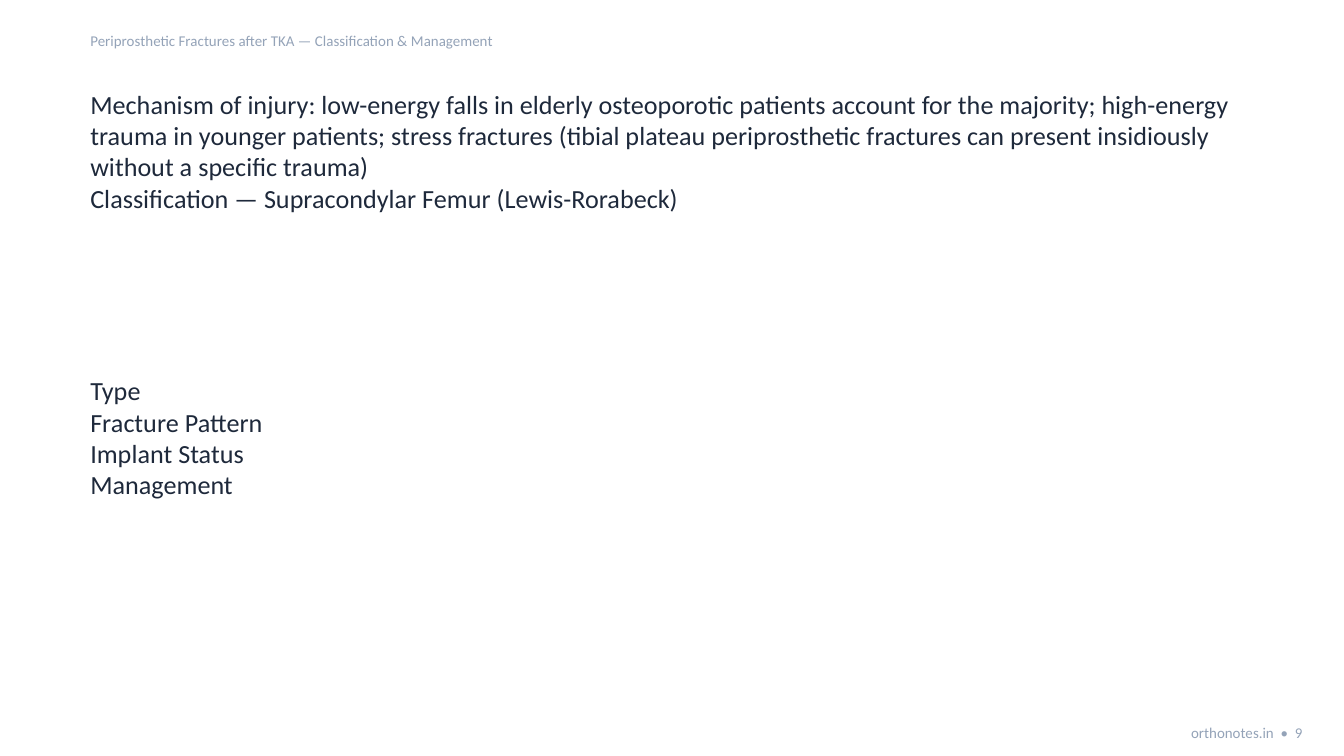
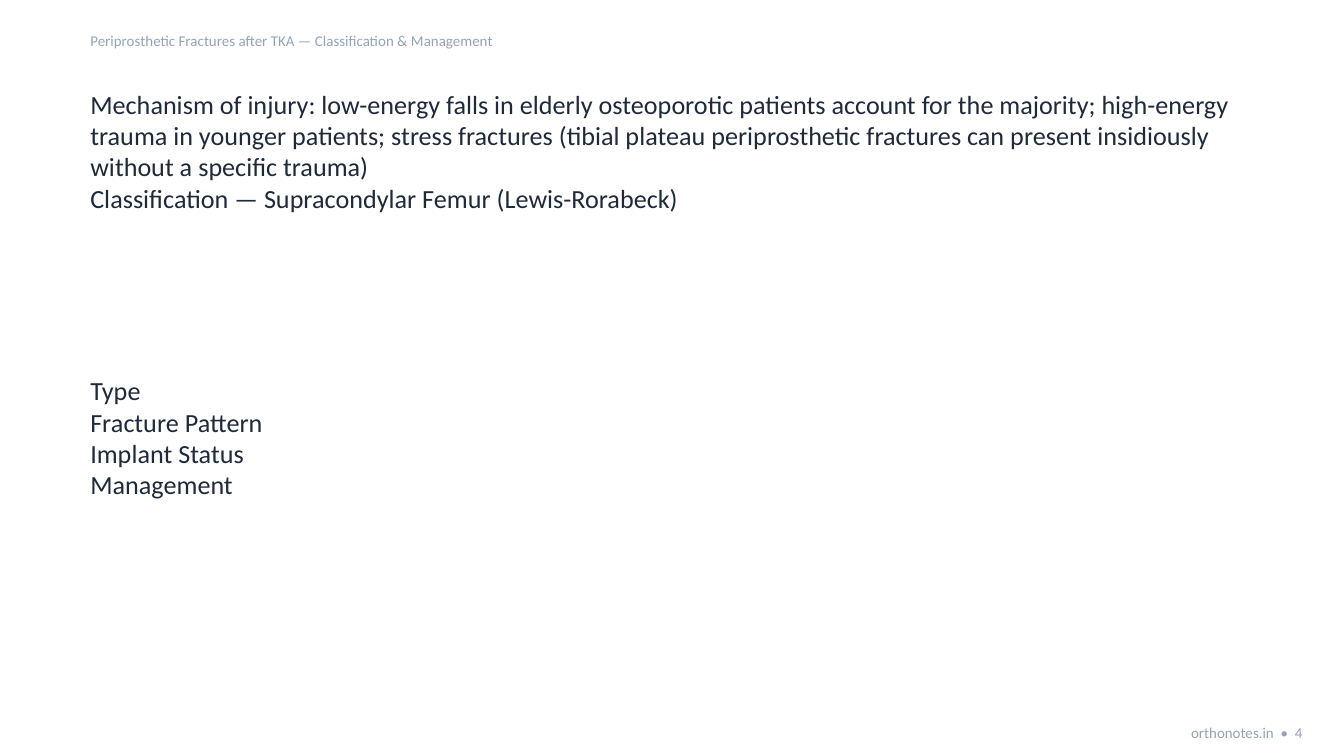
9: 9 -> 4
